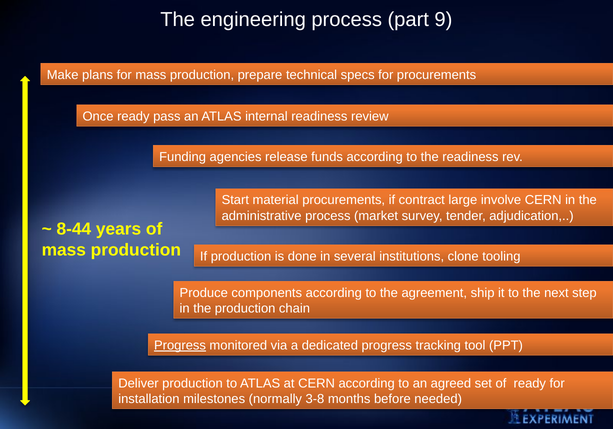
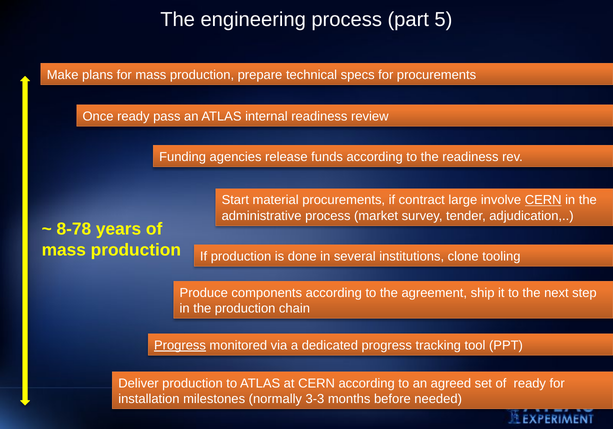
9: 9 -> 5
CERN at (543, 200) underline: none -> present
8-44: 8-44 -> 8-78
3-8: 3-8 -> 3-3
